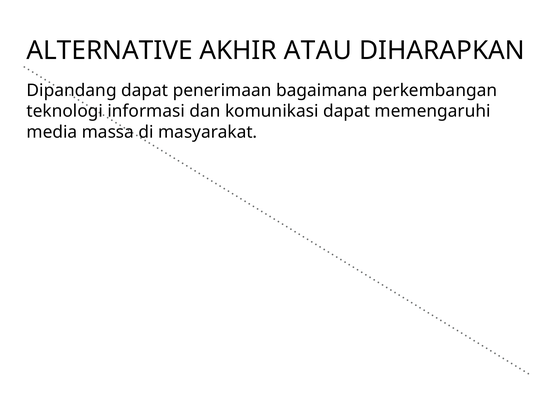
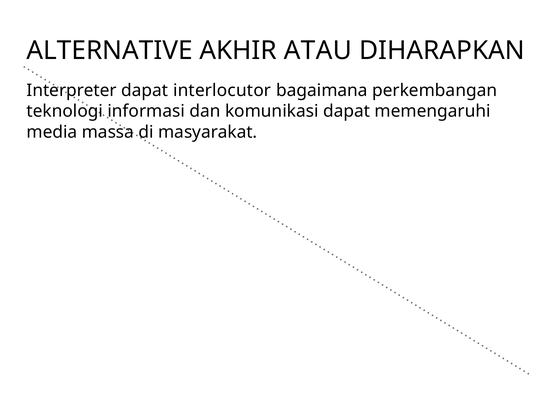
Dipandang: Dipandang -> Interpreter
penerimaan: penerimaan -> interlocutor
